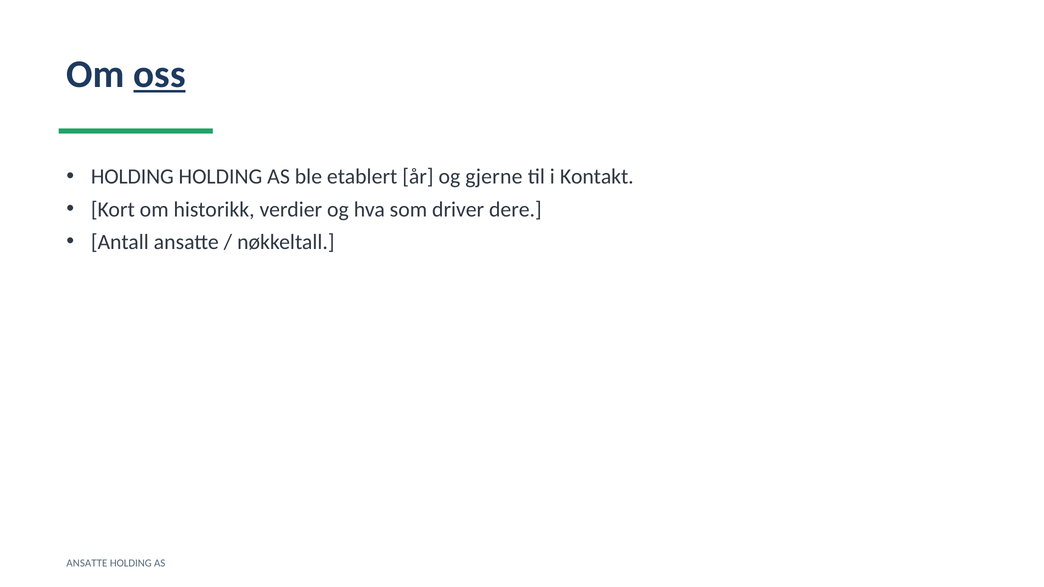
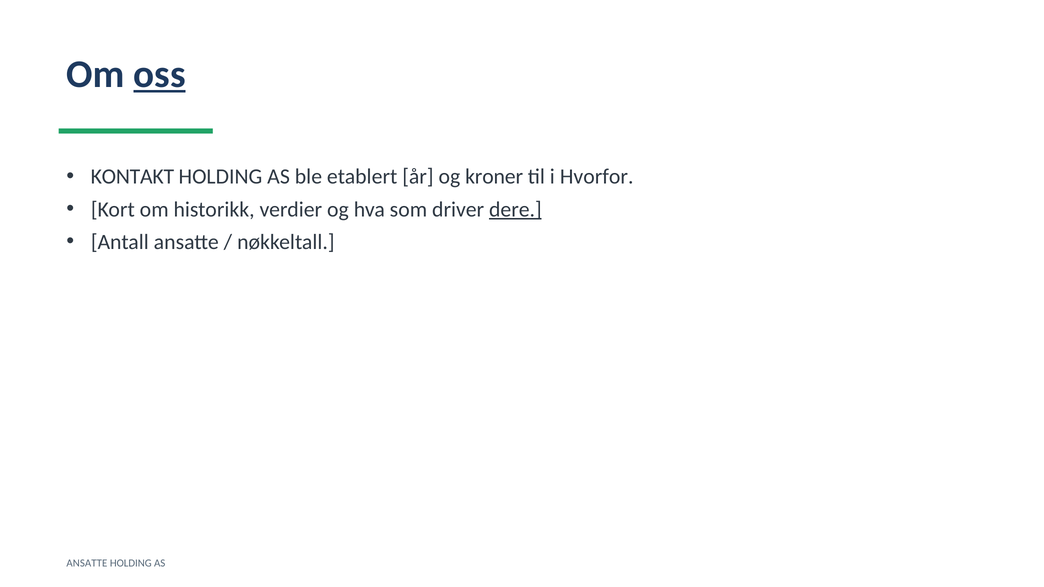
HOLDING at (132, 177): HOLDING -> KONTAKT
gjerne: gjerne -> kroner
Kontakt: Kontakt -> Hvorfor
dere underline: none -> present
